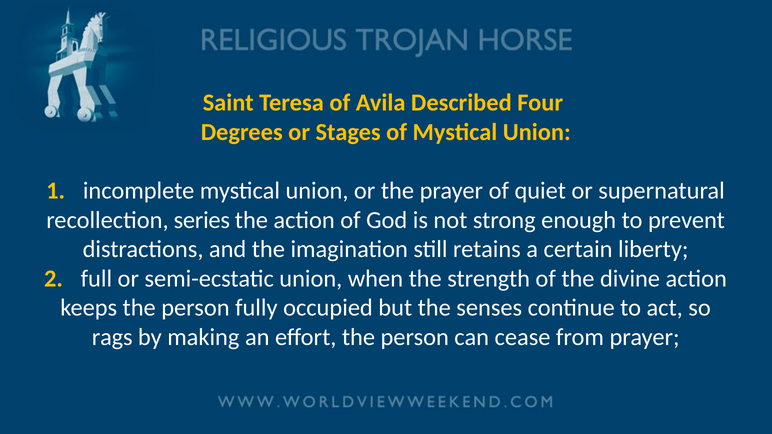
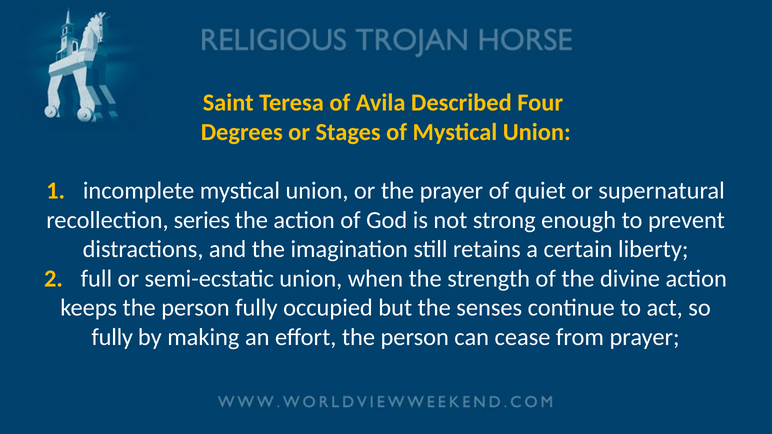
rags at (112, 337): rags -> fully
